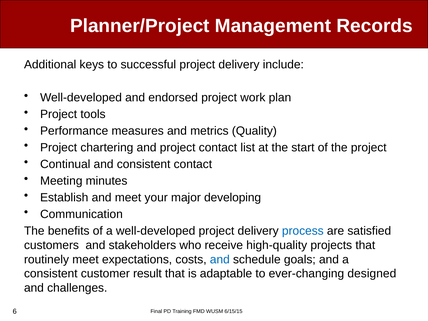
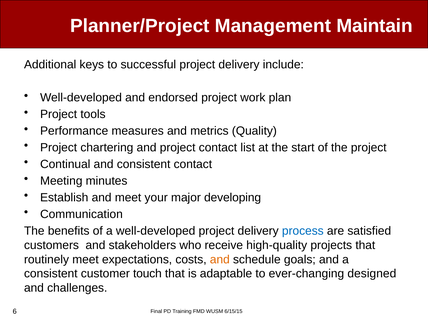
Records: Records -> Maintain
and at (220, 259) colour: blue -> orange
result: result -> touch
